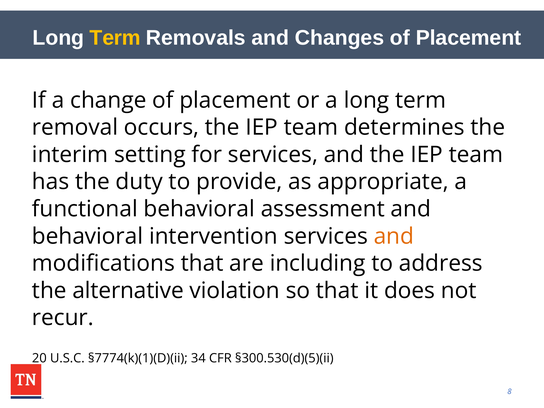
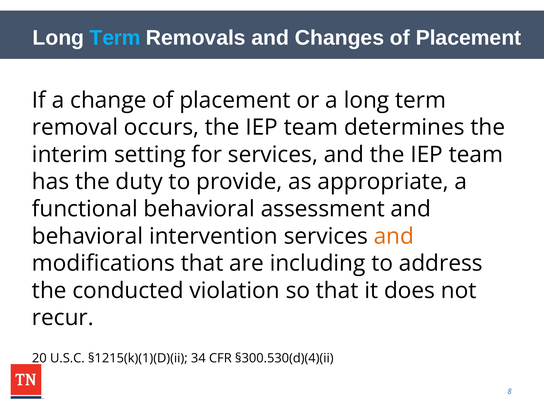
Term at (115, 38) colour: yellow -> light blue
alternative: alternative -> conducted
§7774(k)(1)(D)(ii: §7774(k)(1)(D)(ii -> §1215(k)(1)(D)(ii
§300.530(d)(5)(ii: §300.530(d)(5)(ii -> §300.530(d)(4)(ii
